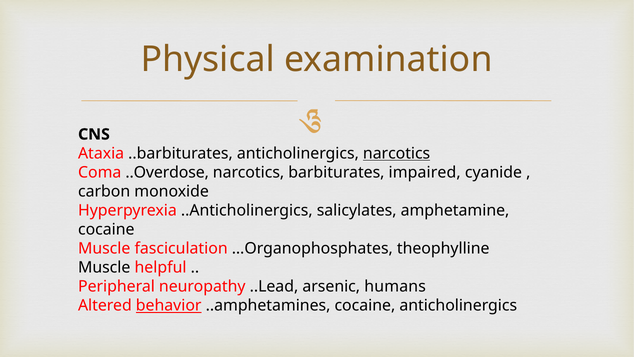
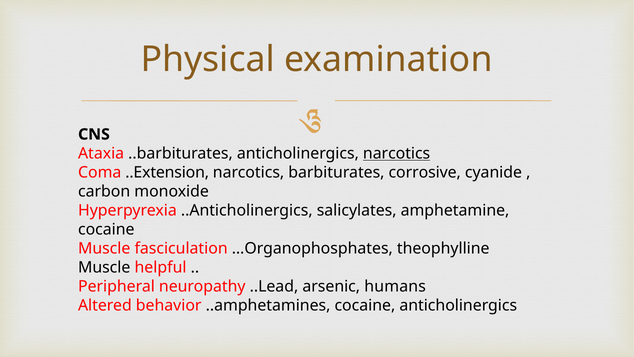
..Overdose: ..Overdose -> ..Extension
impaired: impaired -> corrosive
behavior underline: present -> none
